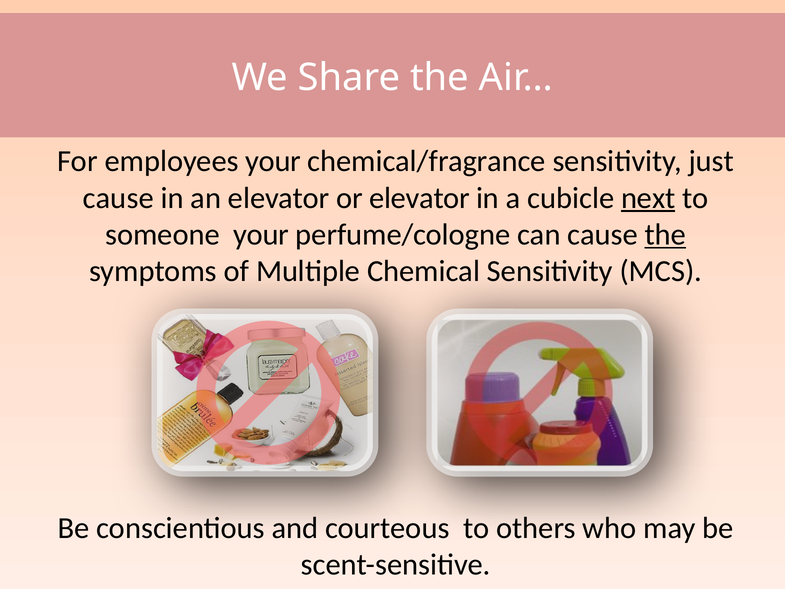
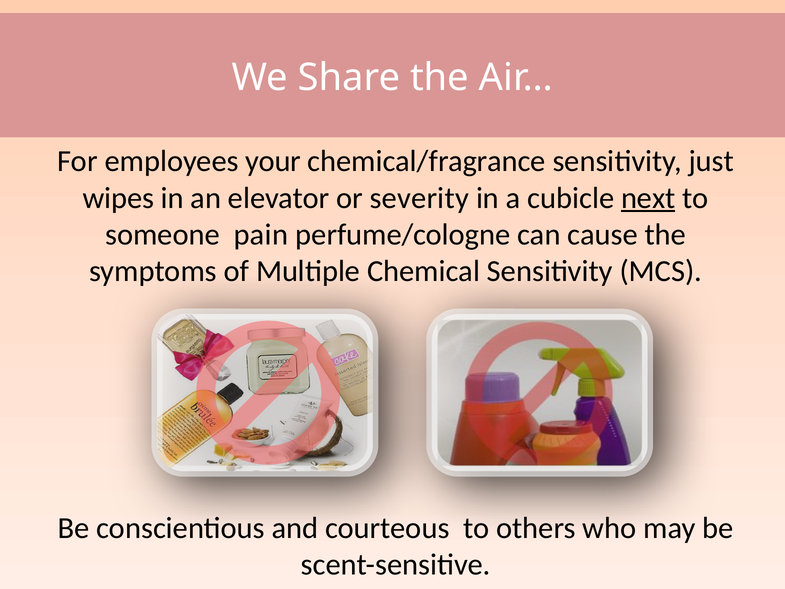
cause at (118, 198): cause -> wipes
or elevator: elevator -> severity
someone your: your -> pain
the at (665, 235) underline: present -> none
